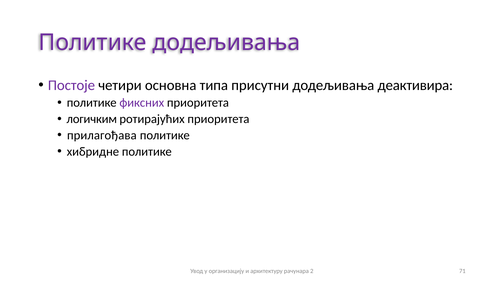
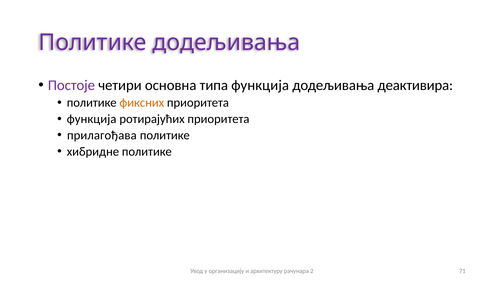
типа присутни: присутни -> функција
фиксних colour: purple -> orange
логичким at (92, 119): логичким -> функција
